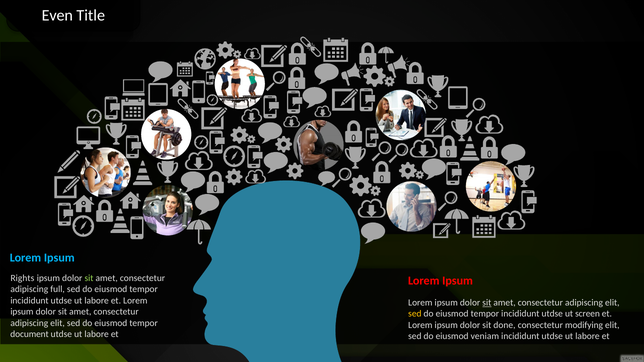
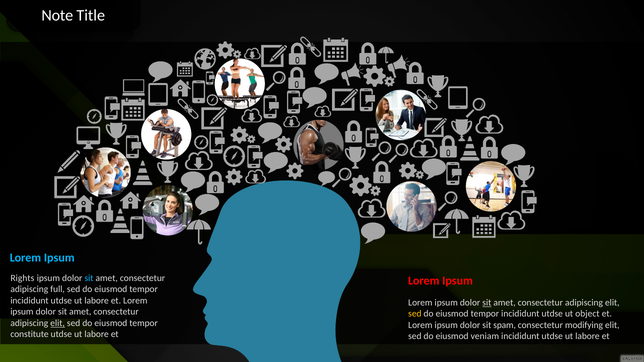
Even: Even -> Note
sit at (89, 278) colour: light green -> light blue
screen: screen -> object
elit at (58, 323) underline: none -> present
done: done -> spam
document: document -> constitute
